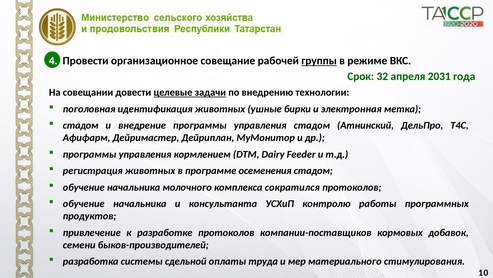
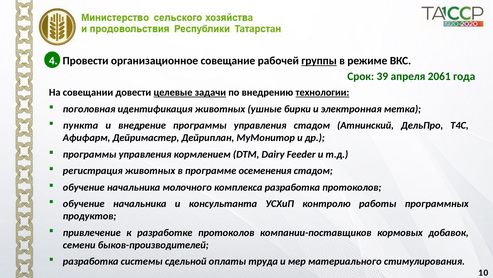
32: 32 -> 39
2031: 2031 -> 2061
технологии underline: none -> present
стадом at (81, 125): стадом -> пункта
комплекса сократился: сократился -> разработка
